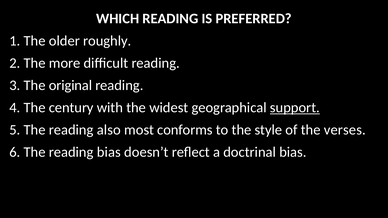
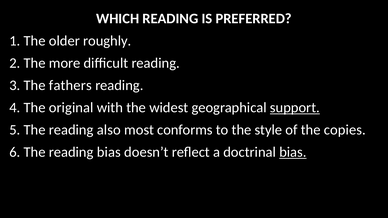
original: original -> fathers
century: century -> original
verses: verses -> copies
bias at (293, 152) underline: none -> present
